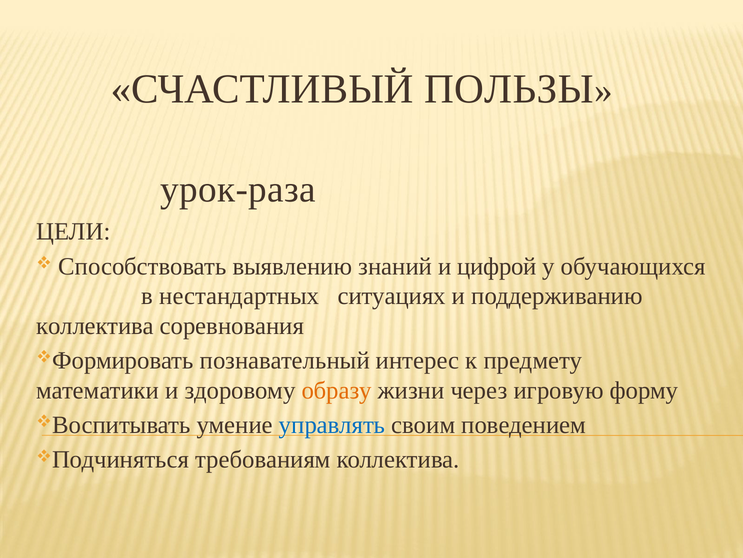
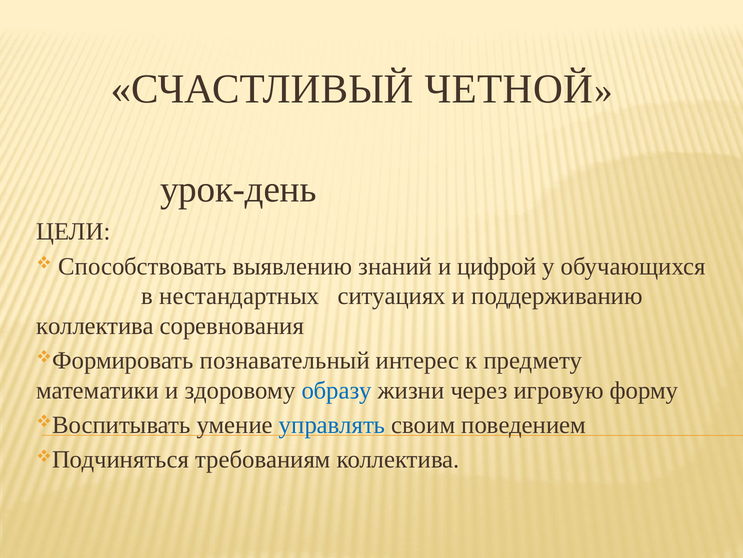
ПОЛЬЗЫ: ПОЛЬЗЫ -> ЧЕТНОЙ
урок-раза: урок-раза -> урок-день
образу colour: orange -> blue
